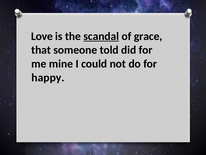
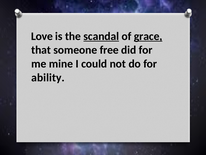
grace underline: none -> present
told: told -> free
happy: happy -> ability
